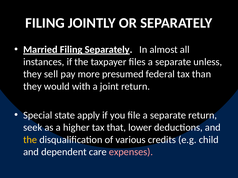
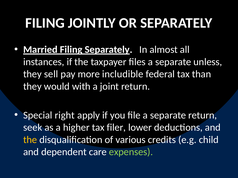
presumed: presumed -> includible
state: state -> right
that: that -> filer
expenses colour: pink -> light green
